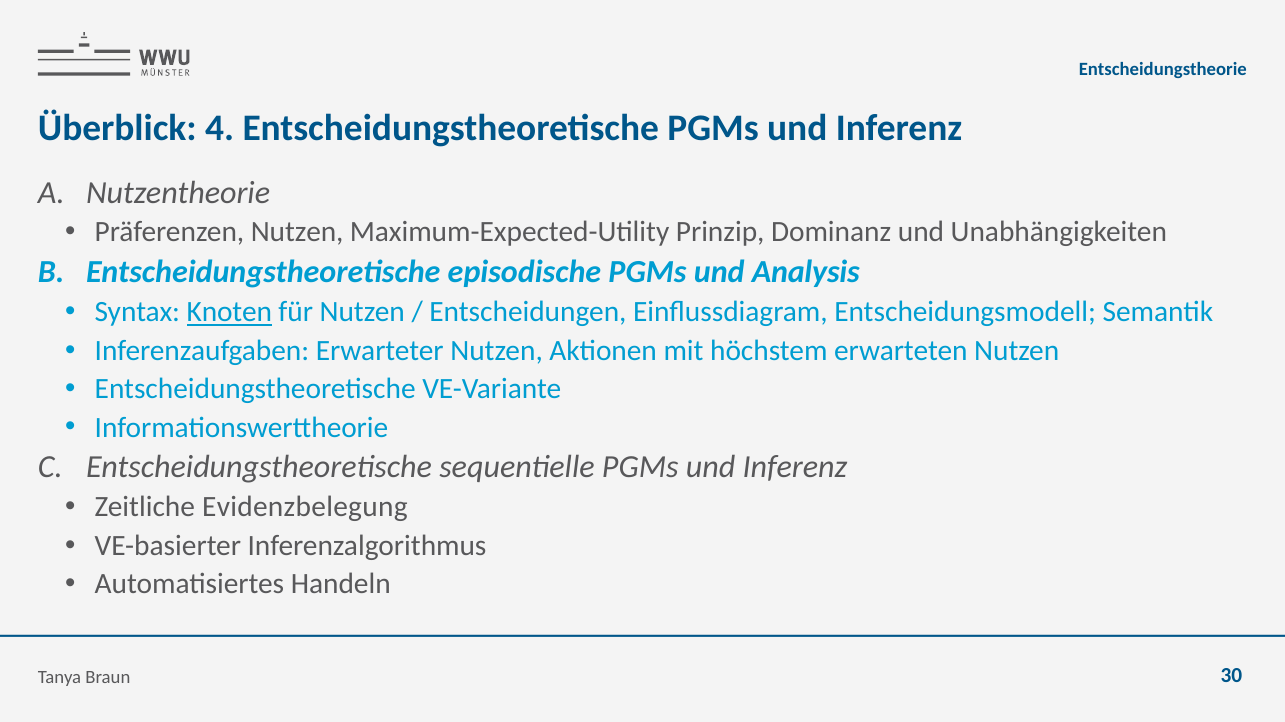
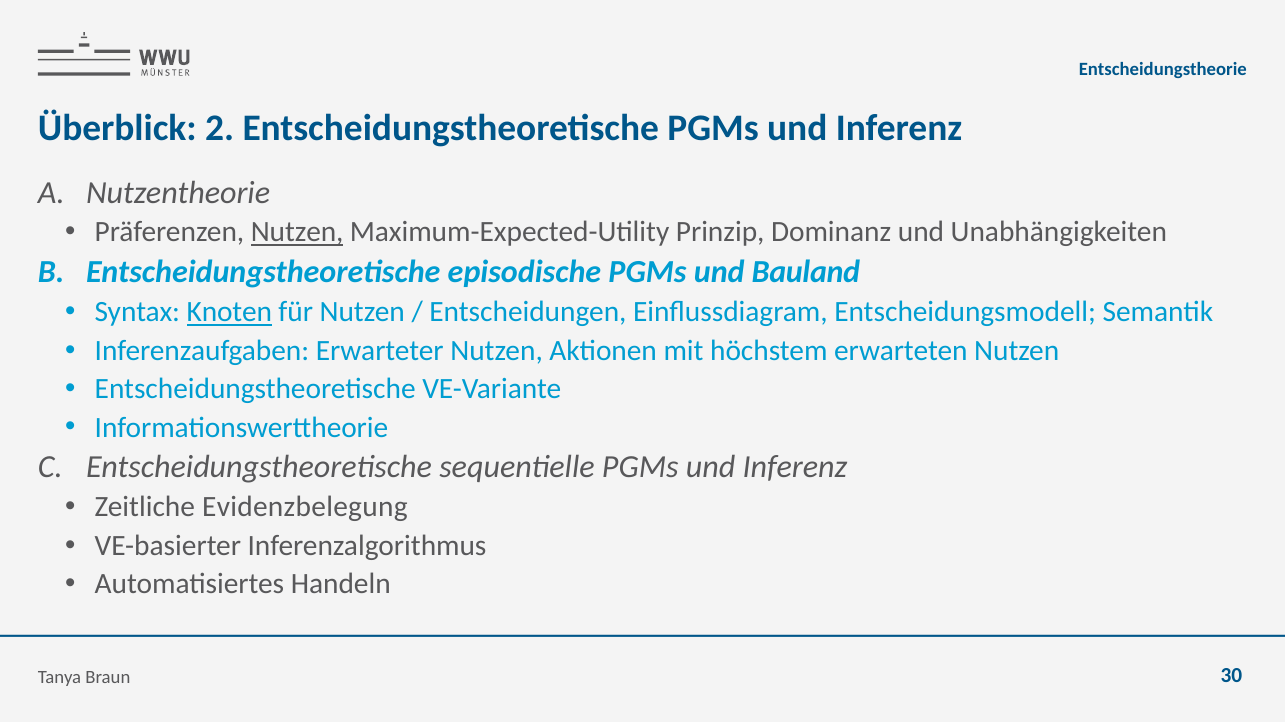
4: 4 -> 2
Nutzen at (297, 232) underline: none -> present
Analysis: Analysis -> Bauland
